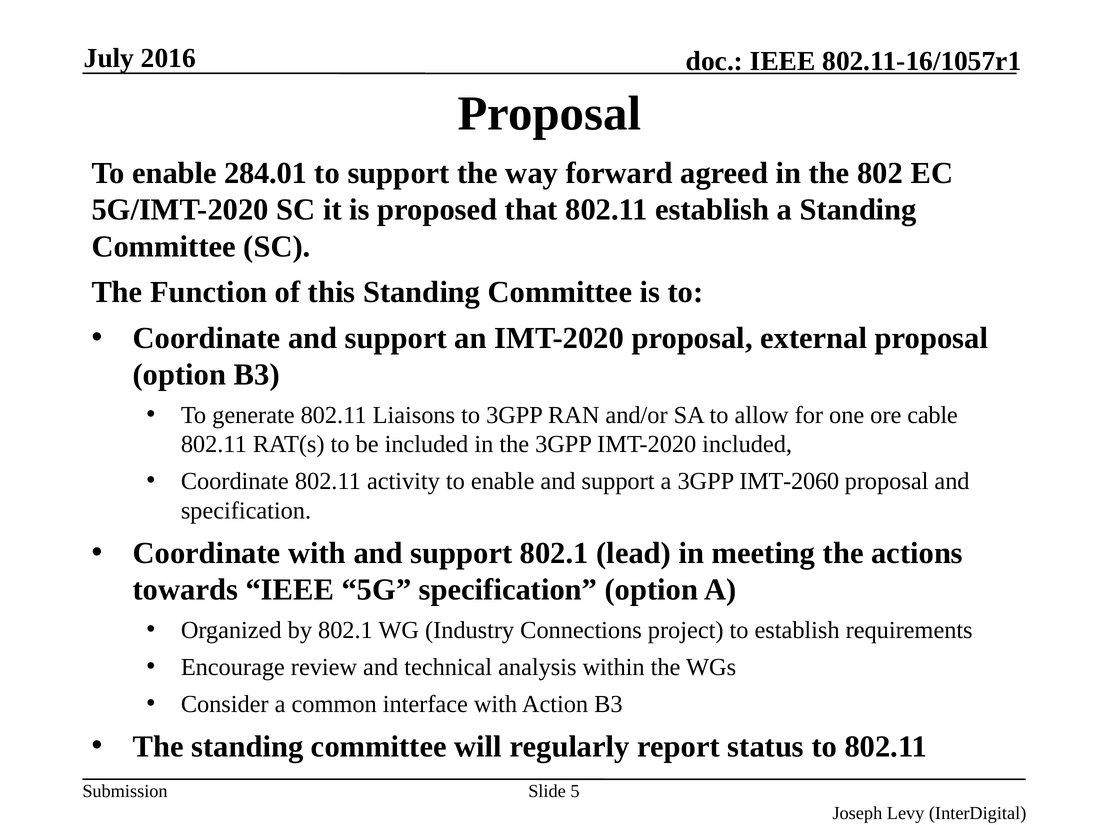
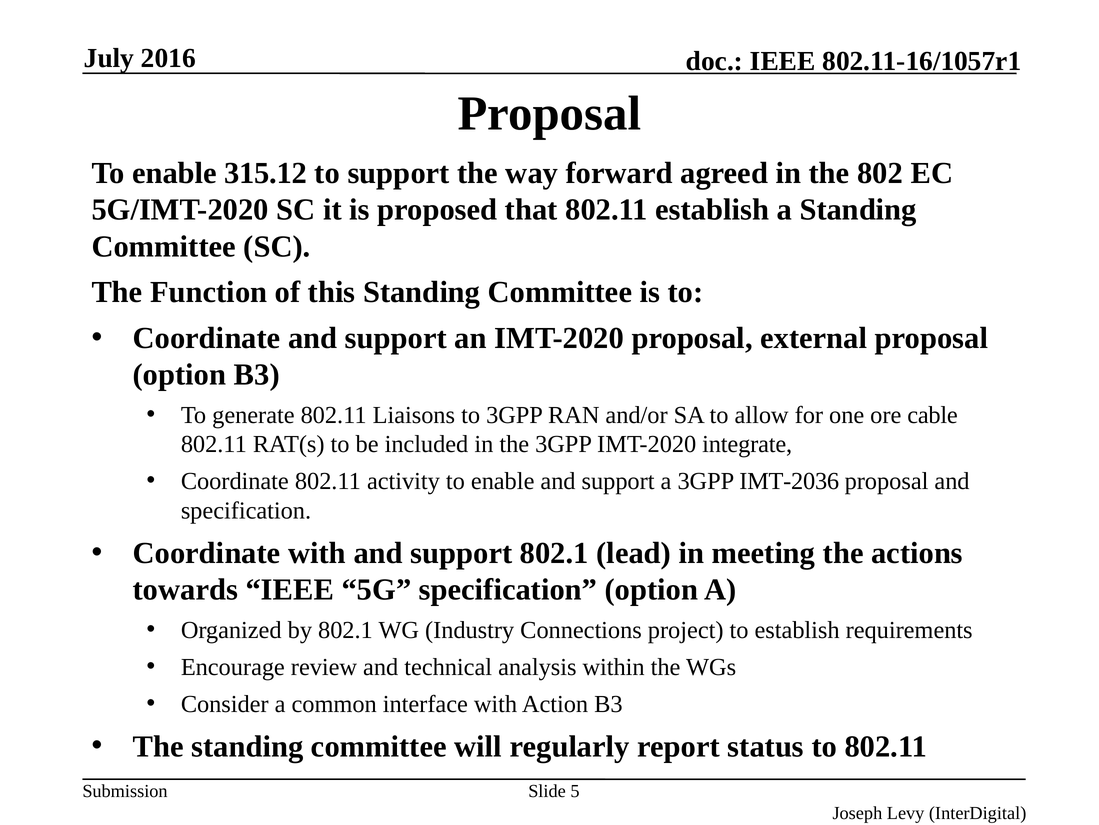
284.01: 284.01 -> 315.12
IMT-2020 included: included -> integrate
IMT-2060: IMT-2060 -> IMT-2036
